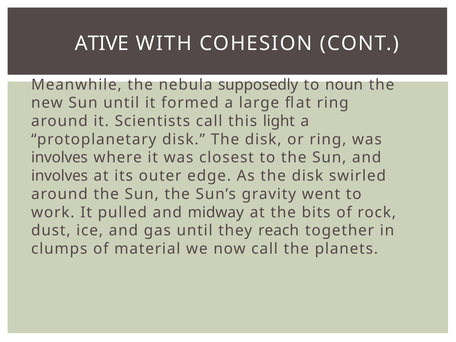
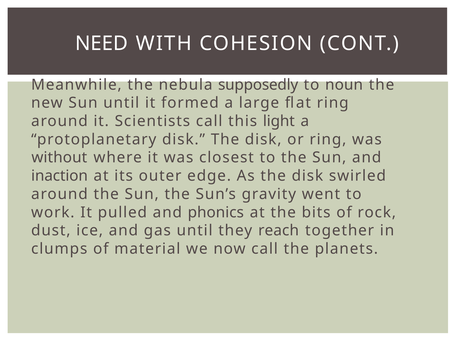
ATIVE: ATIVE -> NEED
involves at (59, 158): involves -> without
involves at (60, 176): involves -> inaction
midway: midway -> phonics
